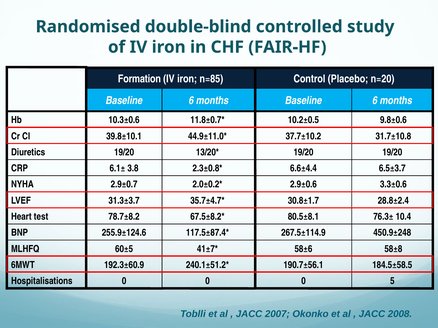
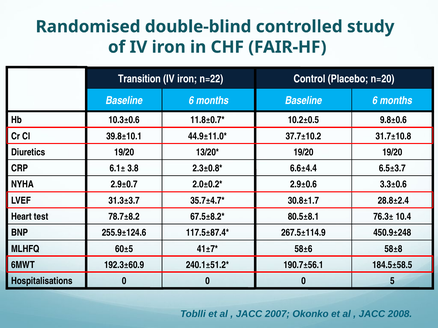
Formation: Formation -> Transition
n=85: n=85 -> n=22
